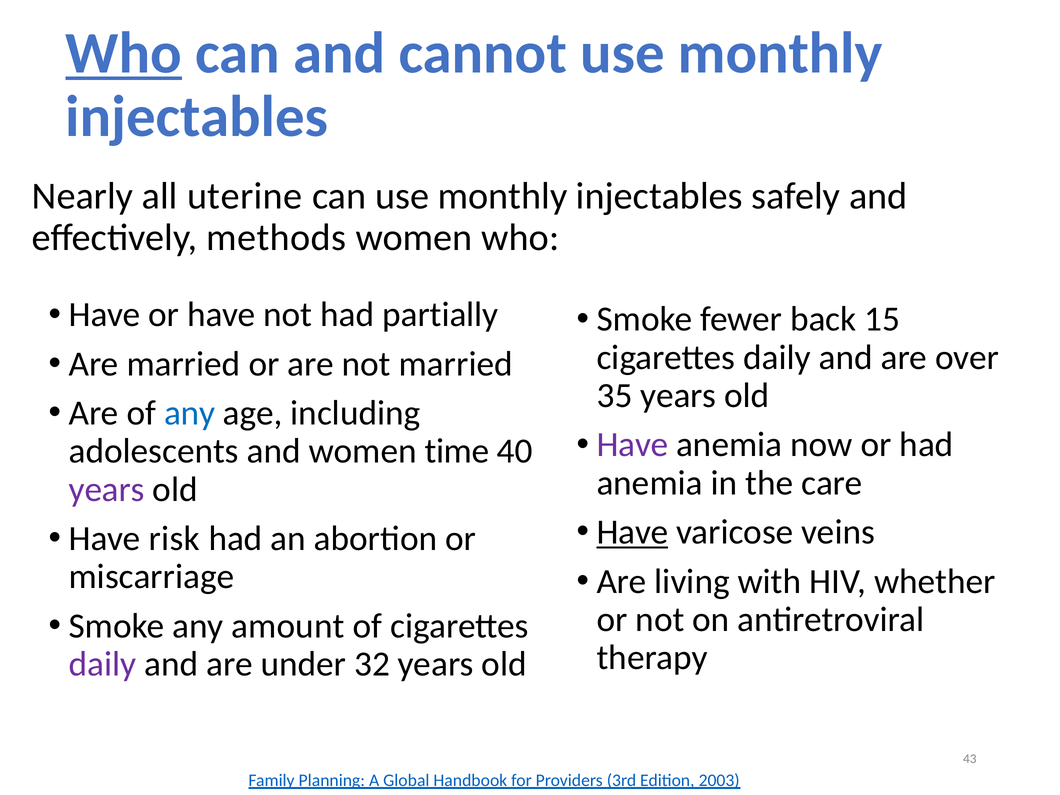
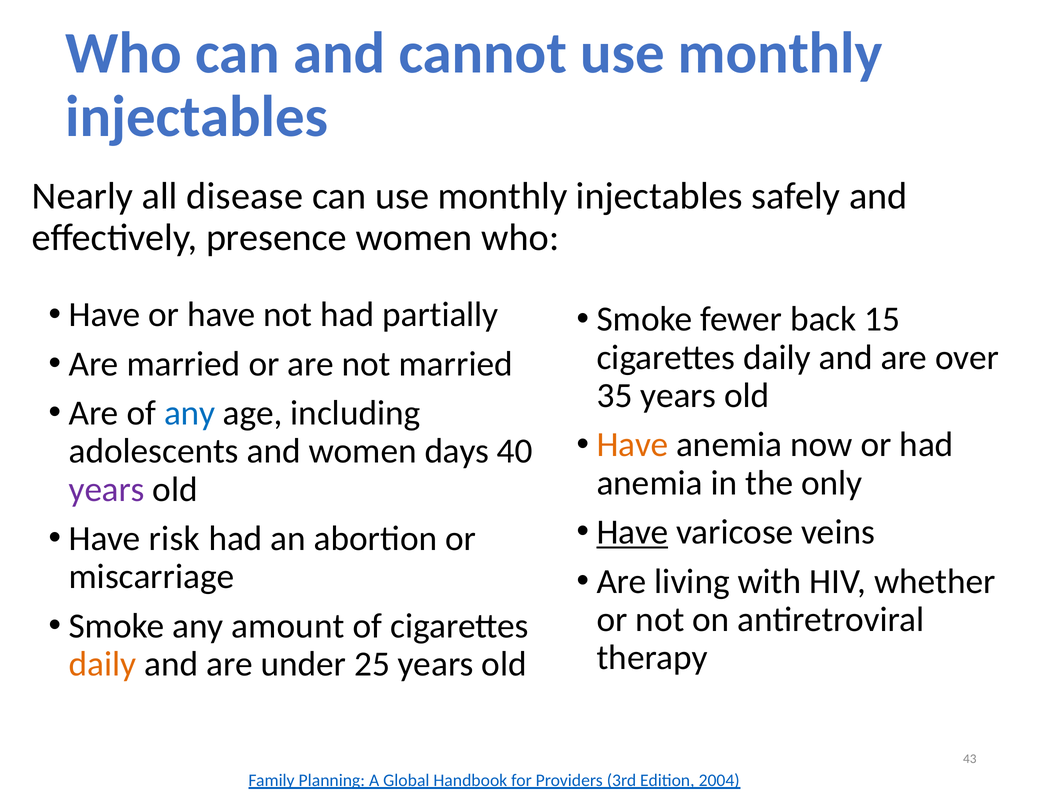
Who at (124, 53) underline: present -> none
uterine: uterine -> disease
methods: methods -> presence
Have at (632, 445) colour: purple -> orange
time: time -> days
care: care -> only
daily at (103, 664) colour: purple -> orange
32: 32 -> 25
2003: 2003 -> 2004
